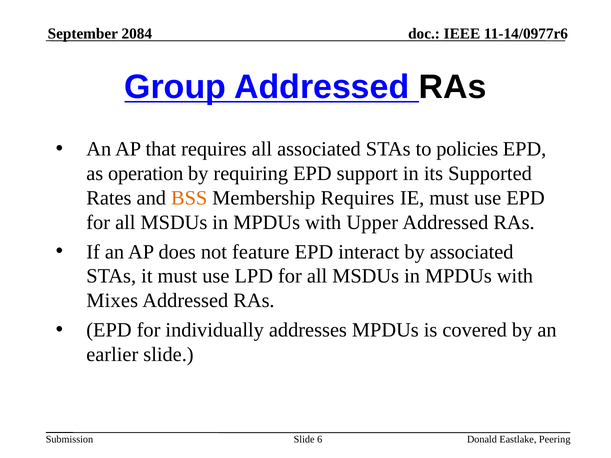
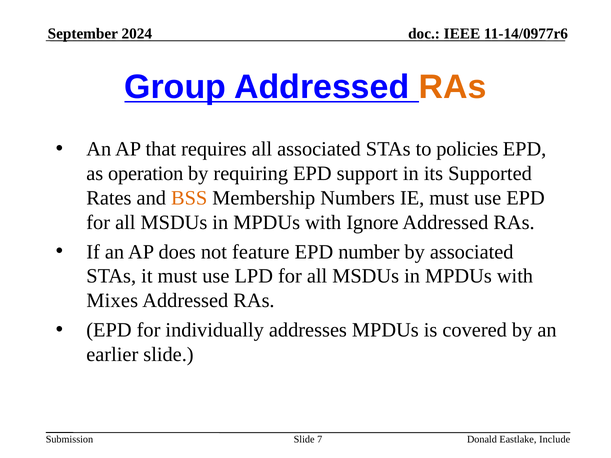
2084: 2084 -> 2024
RAs at (453, 87) colour: black -> orange
Membership Requires: Requires -> Numbers
Upper: Upper -> Ignore
interact: interact -> number
6: 6 -> 7
Peering: Peering -> Include
